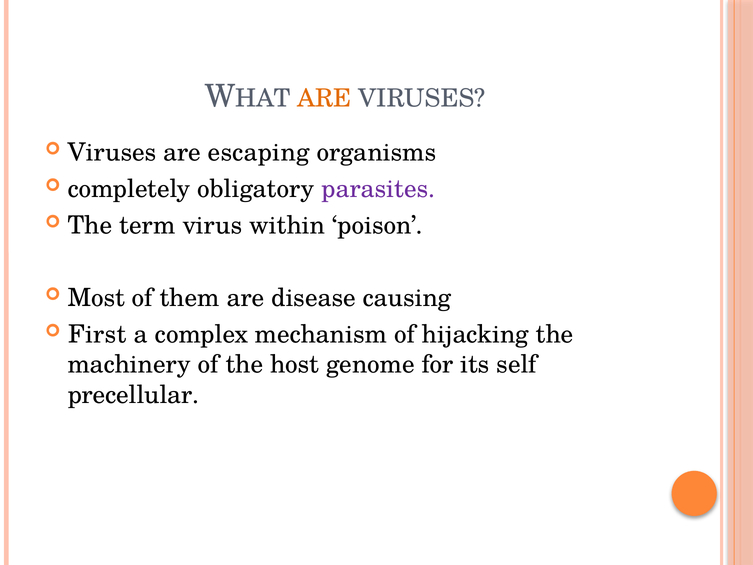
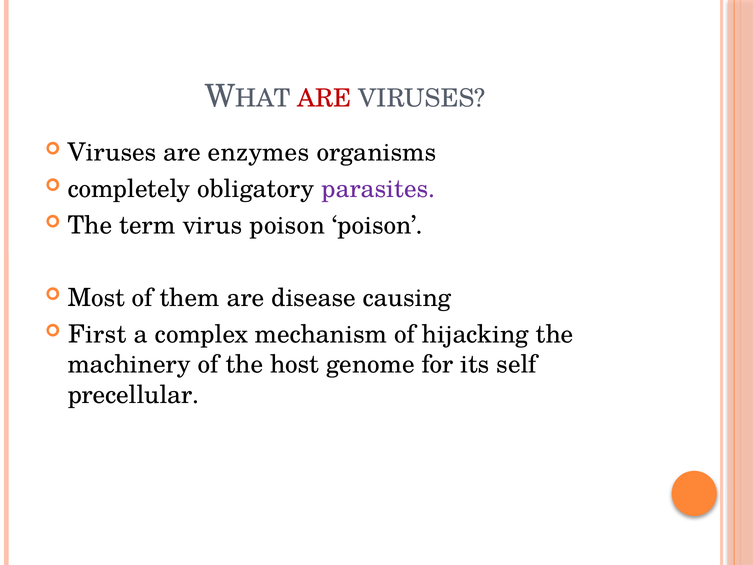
ARE at (324, 98) colour: orange -> red
escaping: escaping -> enzymes
virus within: within -> poison
